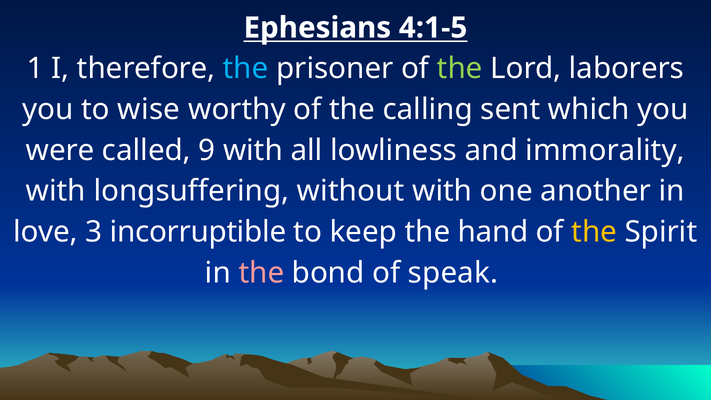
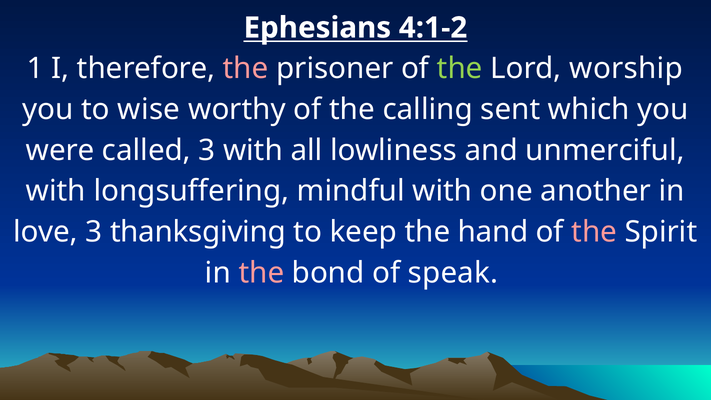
4:1-5: 4:1-5 -> 4:1-2
the at (246, 69) colour: light blue -> pink
laborers: laborers -> worship
called 9: 9 -> 3
immorality: immorality -> unmerciful
without: without -> mindful
incorruptible: incorruptible -> thanksgiving
the at (594, 232) colour: yellow -> pink
